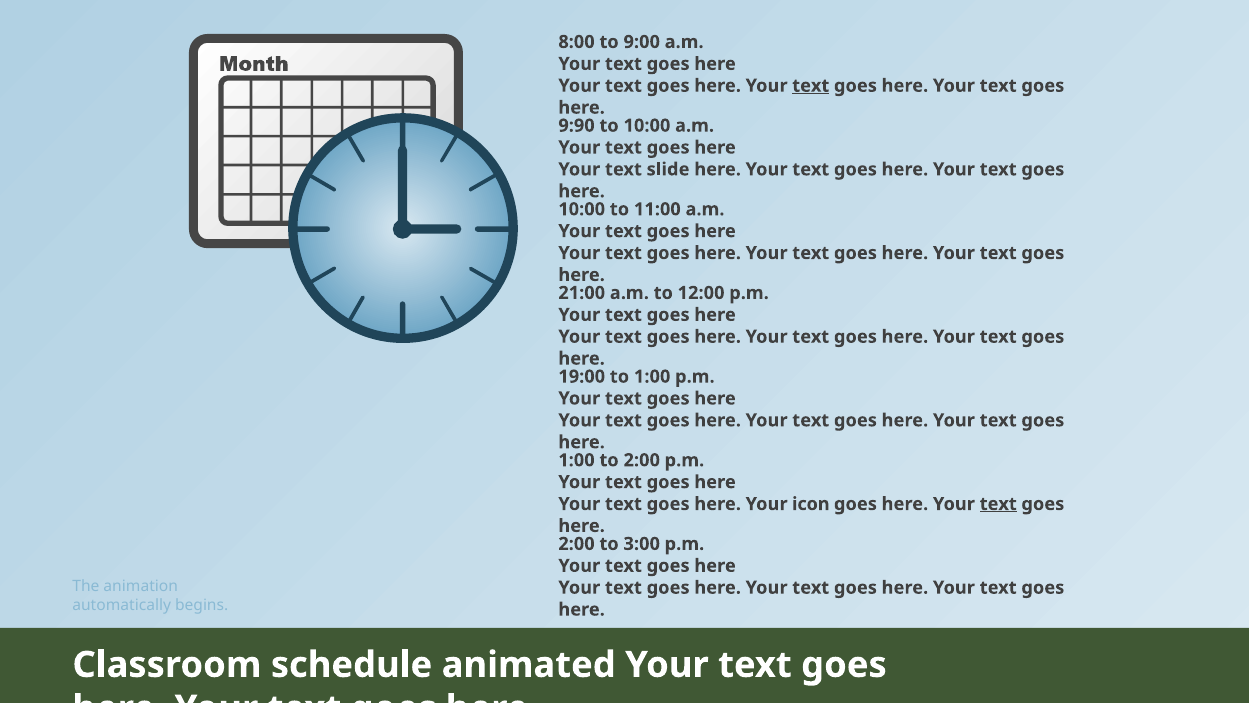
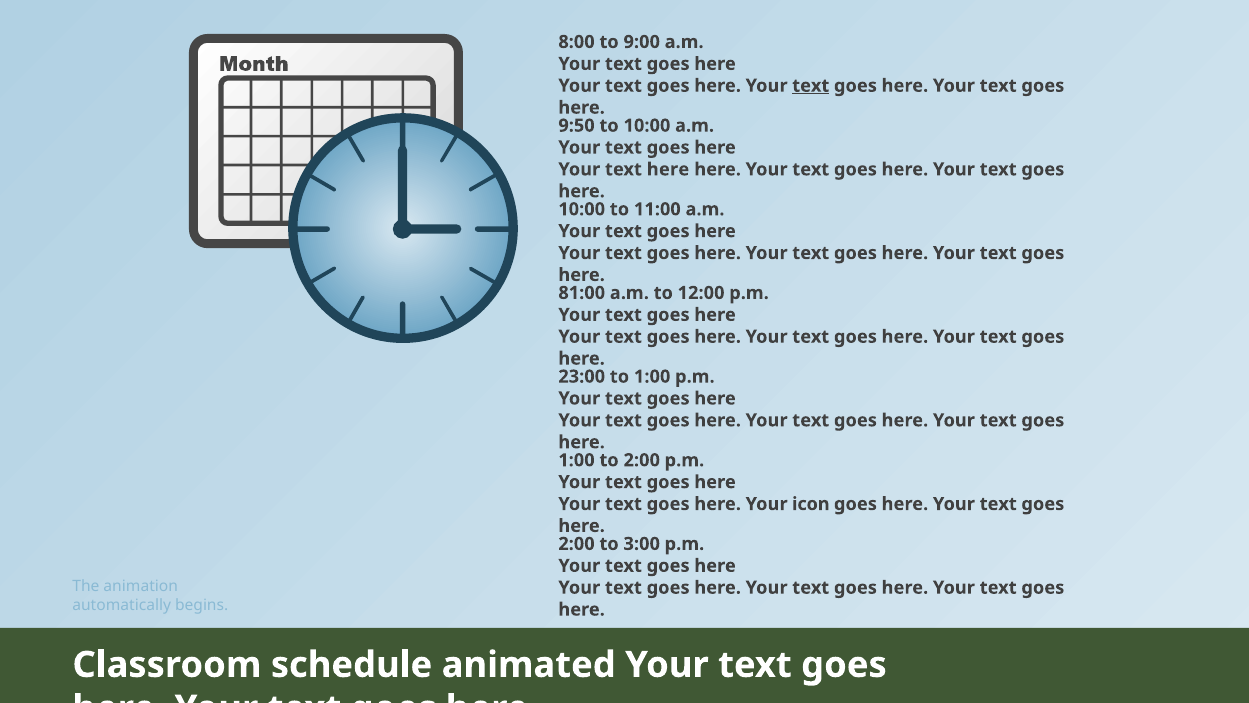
9:90: 9:90 -> 9:50
text slide: slide -> here
21:00: 21:00 -> 81:00
19:00: 19:00 -> 23:00
text at (998, 504) underline: present -> none
